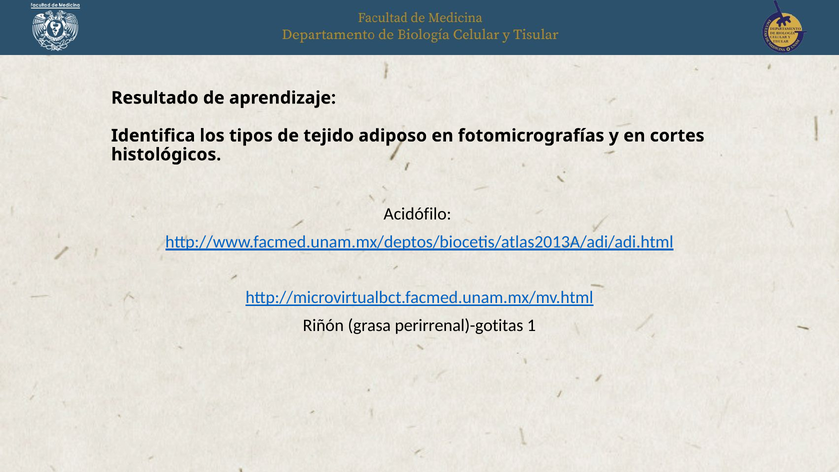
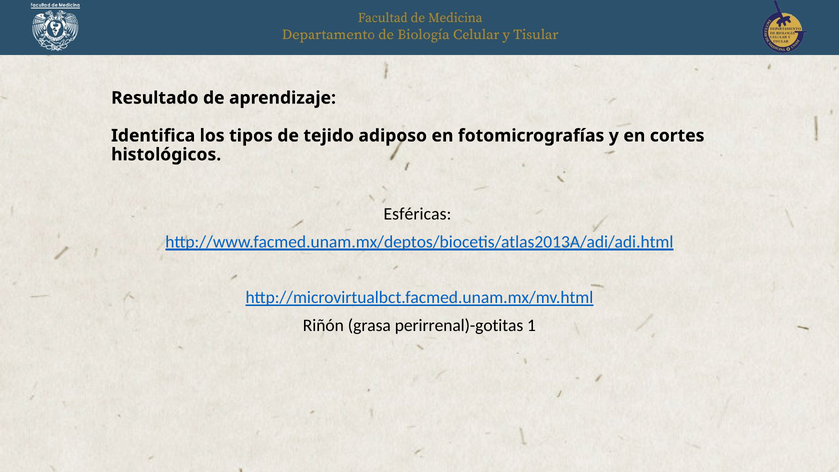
Acidófilo: Acidófilo -> Esféricas
